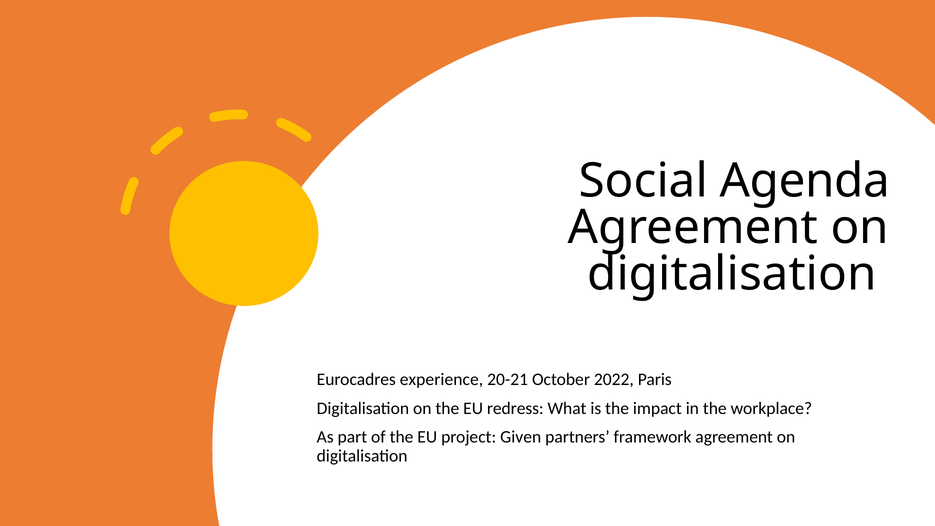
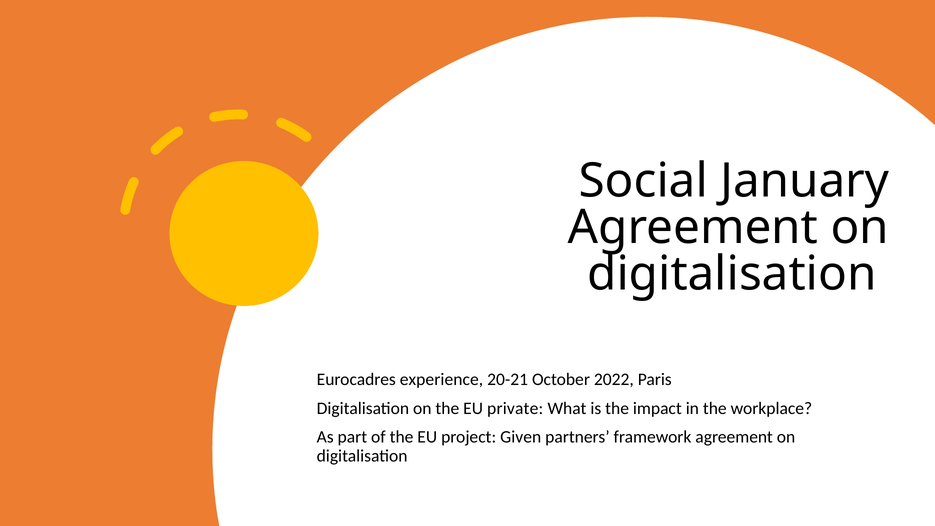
Agenda: Agenda -> January
redress: redress -> private
